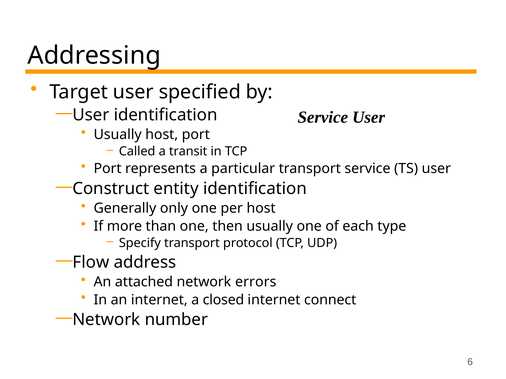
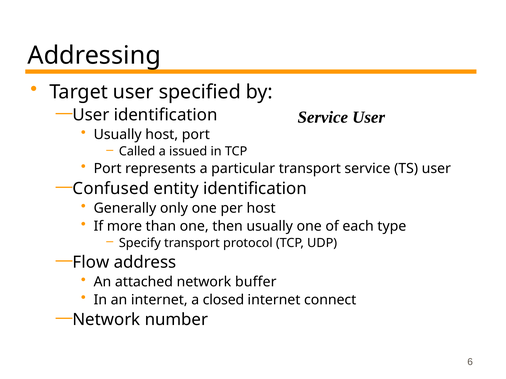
transit: transit -> issued
Construct: Construct -> Confused
errors: errors -> buffer
